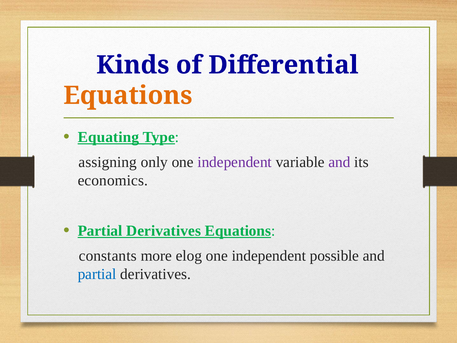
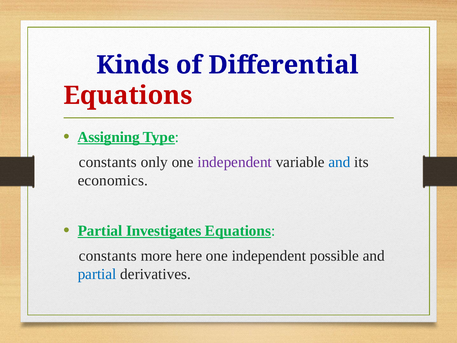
Equations at (128, 95) colour: orange -> red
Equating: Equating -> Assigning
assigning at (108, 162): assigning -> constants
and at (340, 162) colour: purple -> blue
Derivatives at (164, 231): Derivatives -> Investigates
elog: elog -> here
